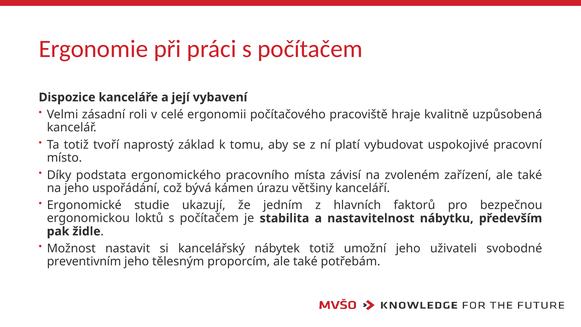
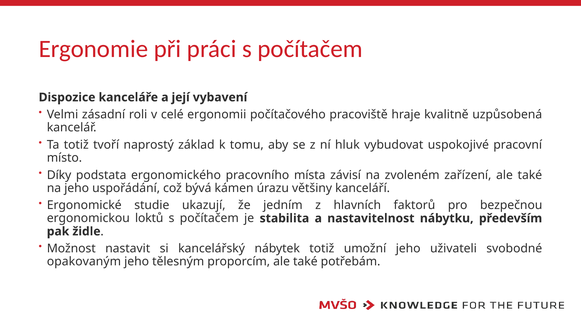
platí: platí -> hluk
preventivním: preventivním -> opakovaným
